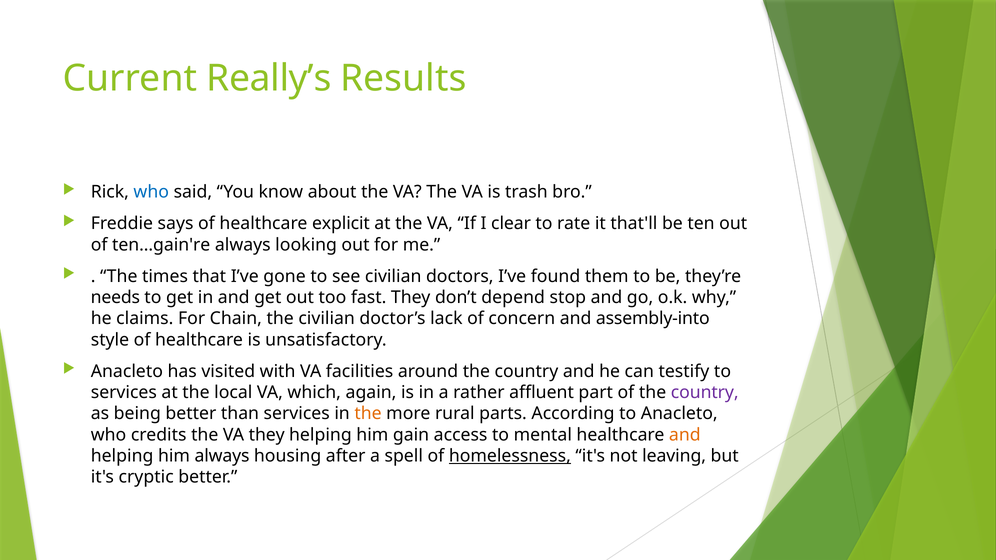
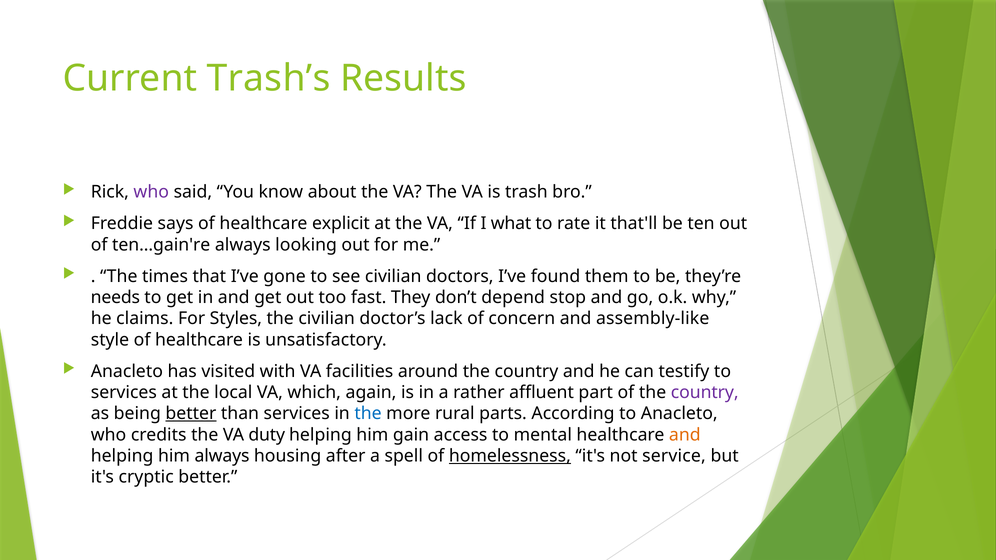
Really’s: Really’s -> Trash’s
who at (151, 192) colour: blue -> purple
clear: clear -> what
Chain: Chain -> Styles
assembly-into: assembly-into -> assembly-like
better at (191, 414) underline: none -> present
the at (368, 414) colour: orange -> blue
VA they: they -> duty
leaving: leaving -> service
